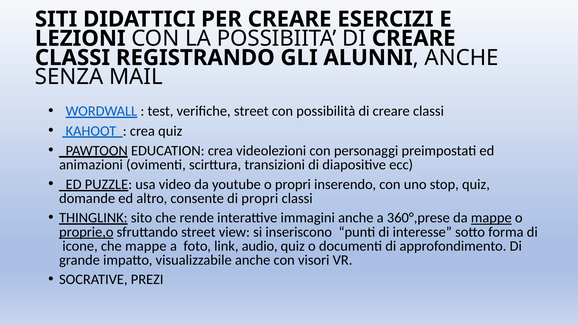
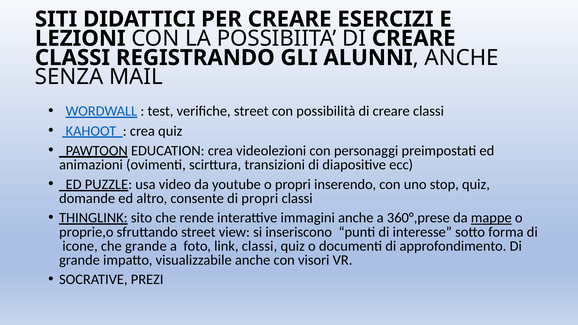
proprie,o underline: present -> none
che mappe: mappe -> grande
link audio: audio -> classi
